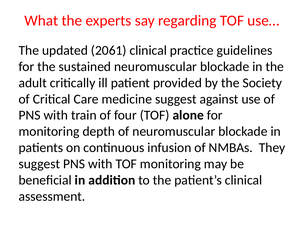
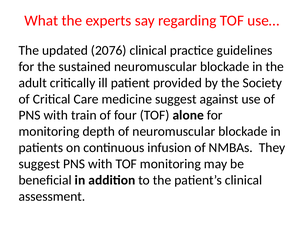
2061: 2061 -> 2076
